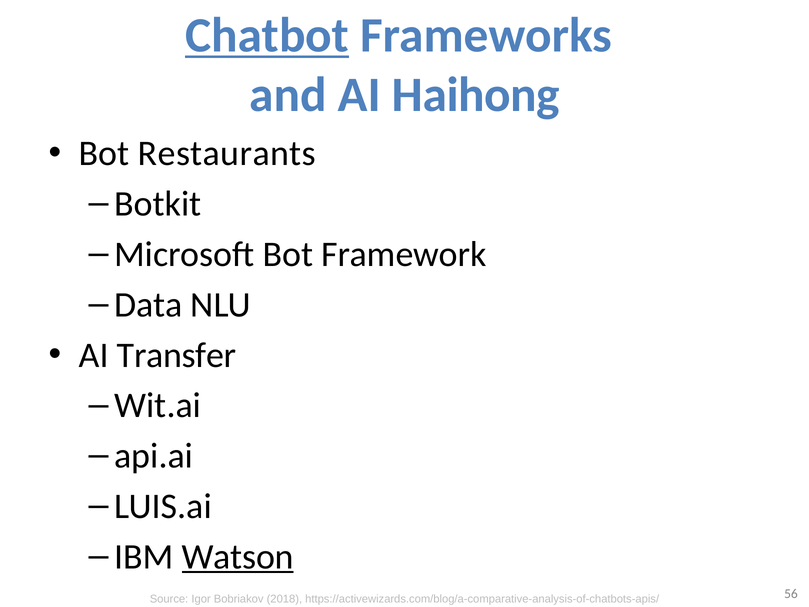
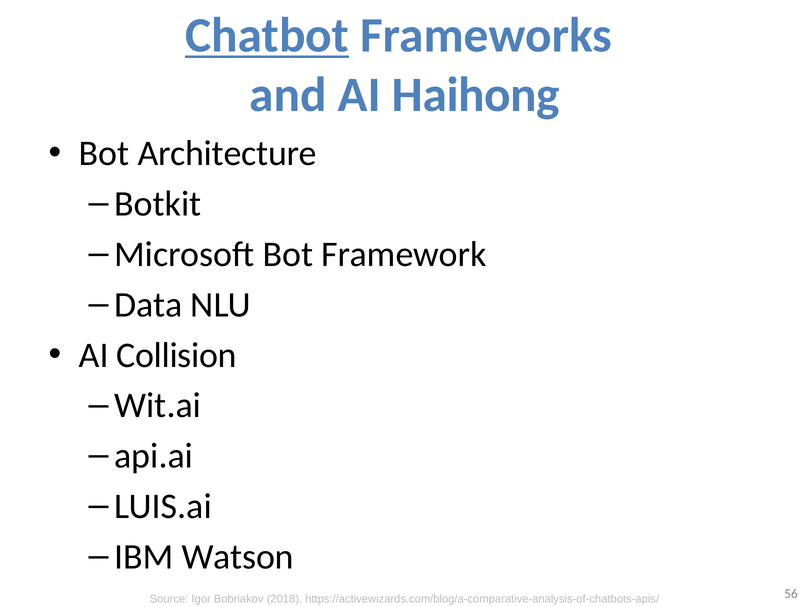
Restaurants: Restaurants -> Architecture
Transfer: Transfer -> Collision
Watson underline: present -> none
